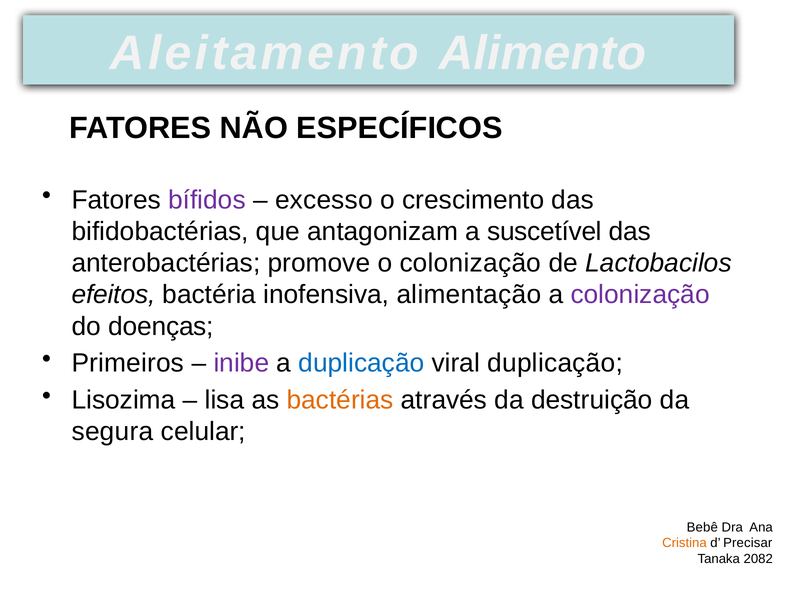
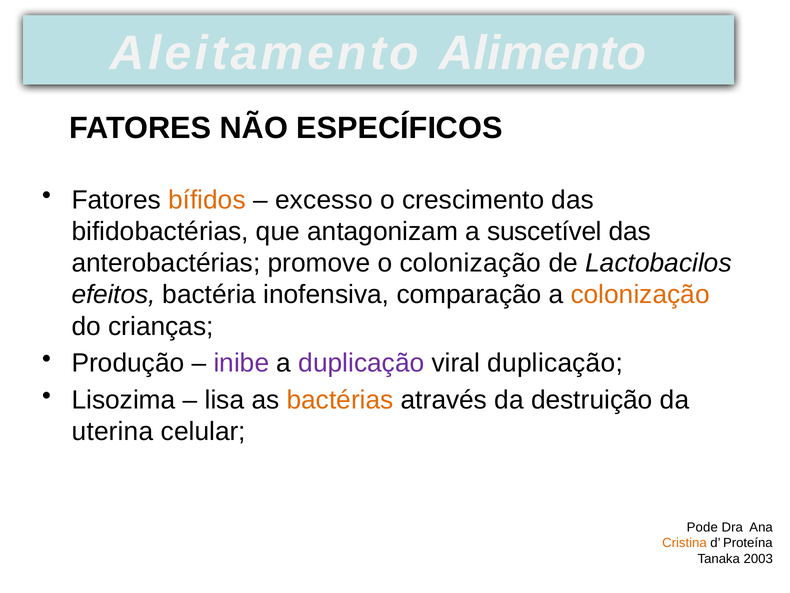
bífidos colour: purple -> orange
alimentação: alimentação -> comparação
colonização at (640, 294) colour: purple -> orange
doenças: doenças -> crianças
Primeiros: Primeiros -> Produção
duplicação at (361, 363) colour: blue -> purple
segura: segura -> uterina
Bebê: Bebê -> Pode
Precisar: Precisar -> Proteína
2082: 2082 -> 2003
